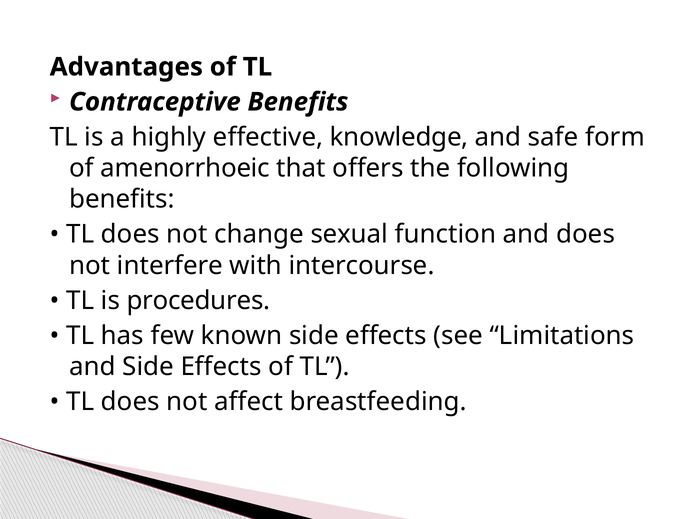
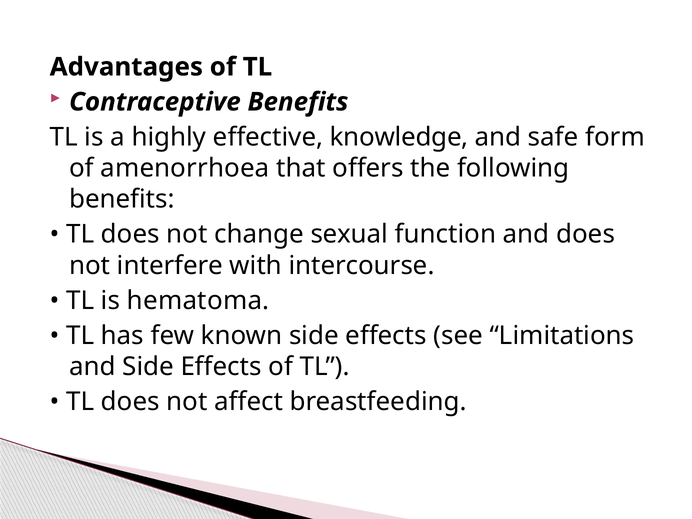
amenorrhoeic: amenorrhoeic -> amenorrhoea
procedures: procedures -> hematoma
